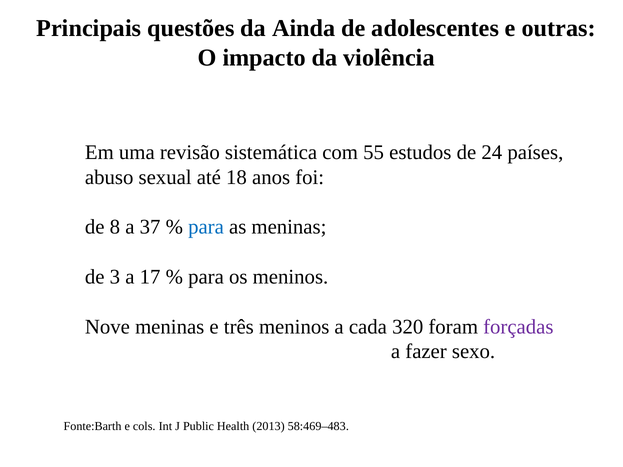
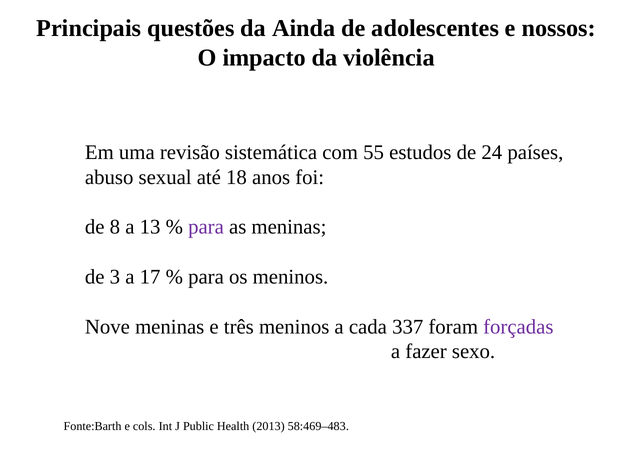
outras: outras -> nossos
37: 37 -> 13
para at (206, 227) colour: blue -> purple
320: 320 -> 337
